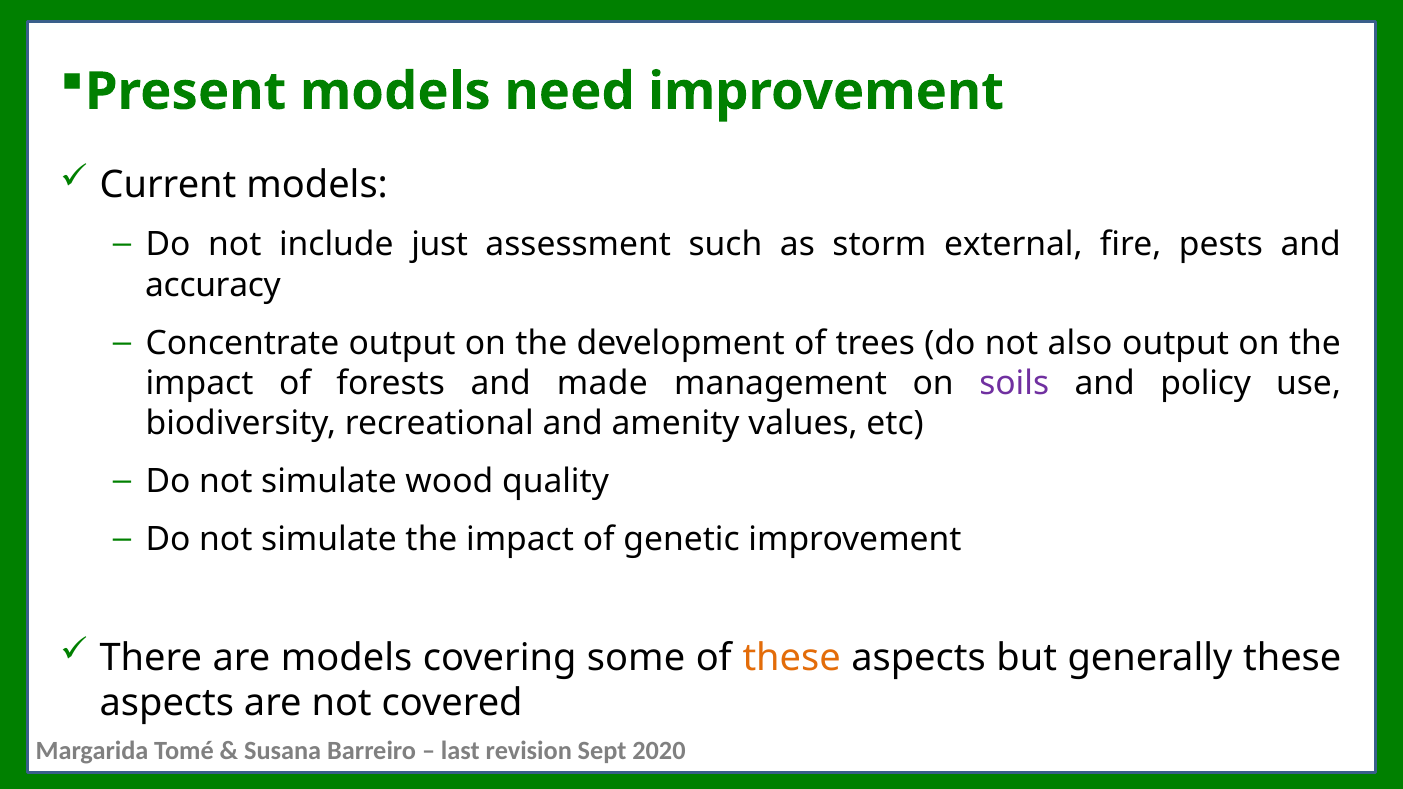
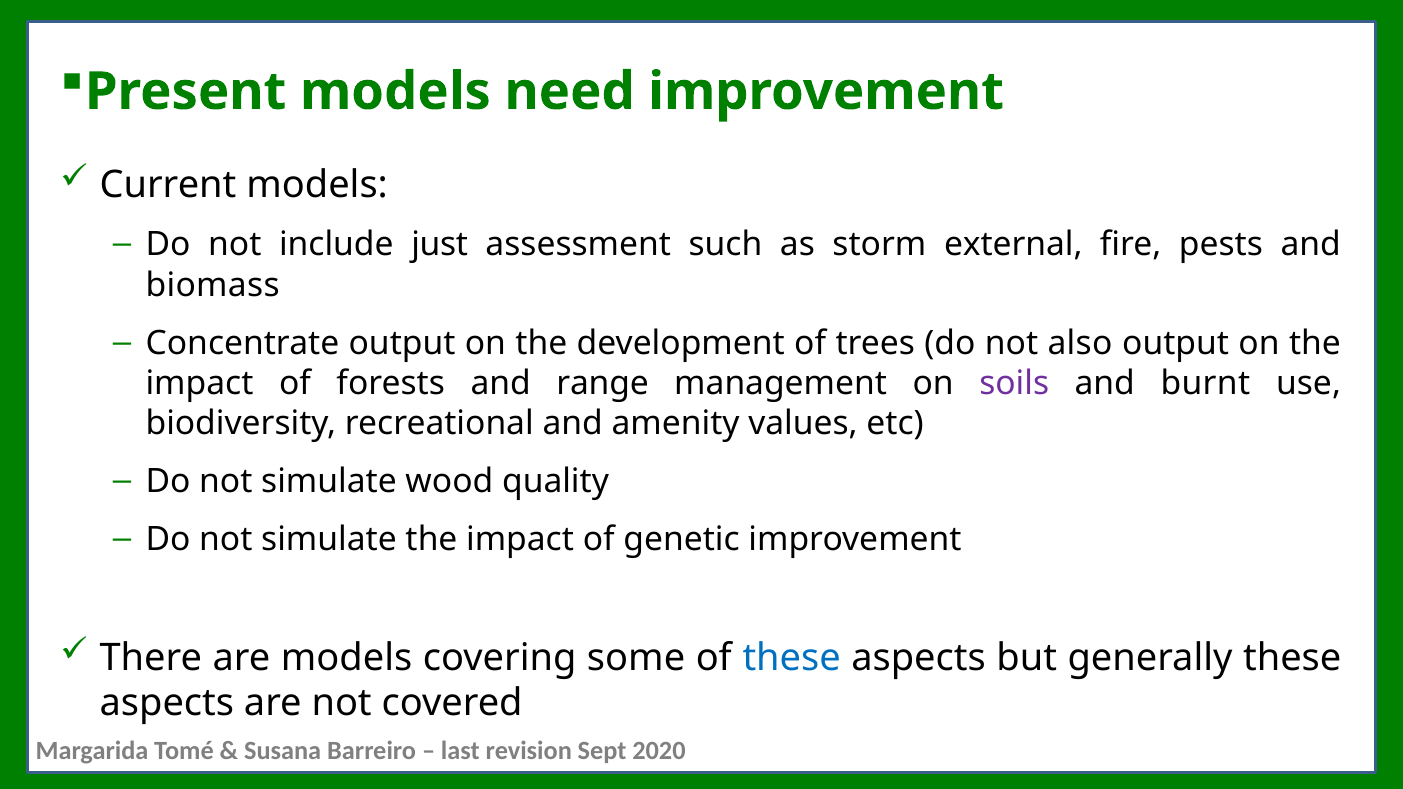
accuracy: accuracy -> biomass
made: made -> range
policy: policy -> burnt
these at (792, 658) colour: orange -> blue
